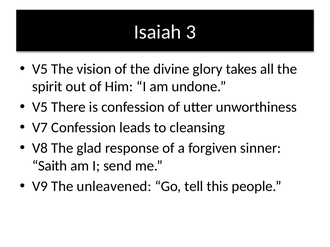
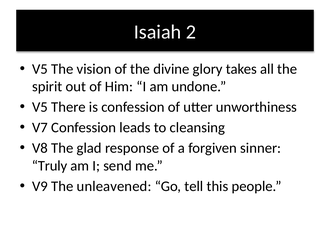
3: 3 -> 2
Saith: Saith -> Truly
